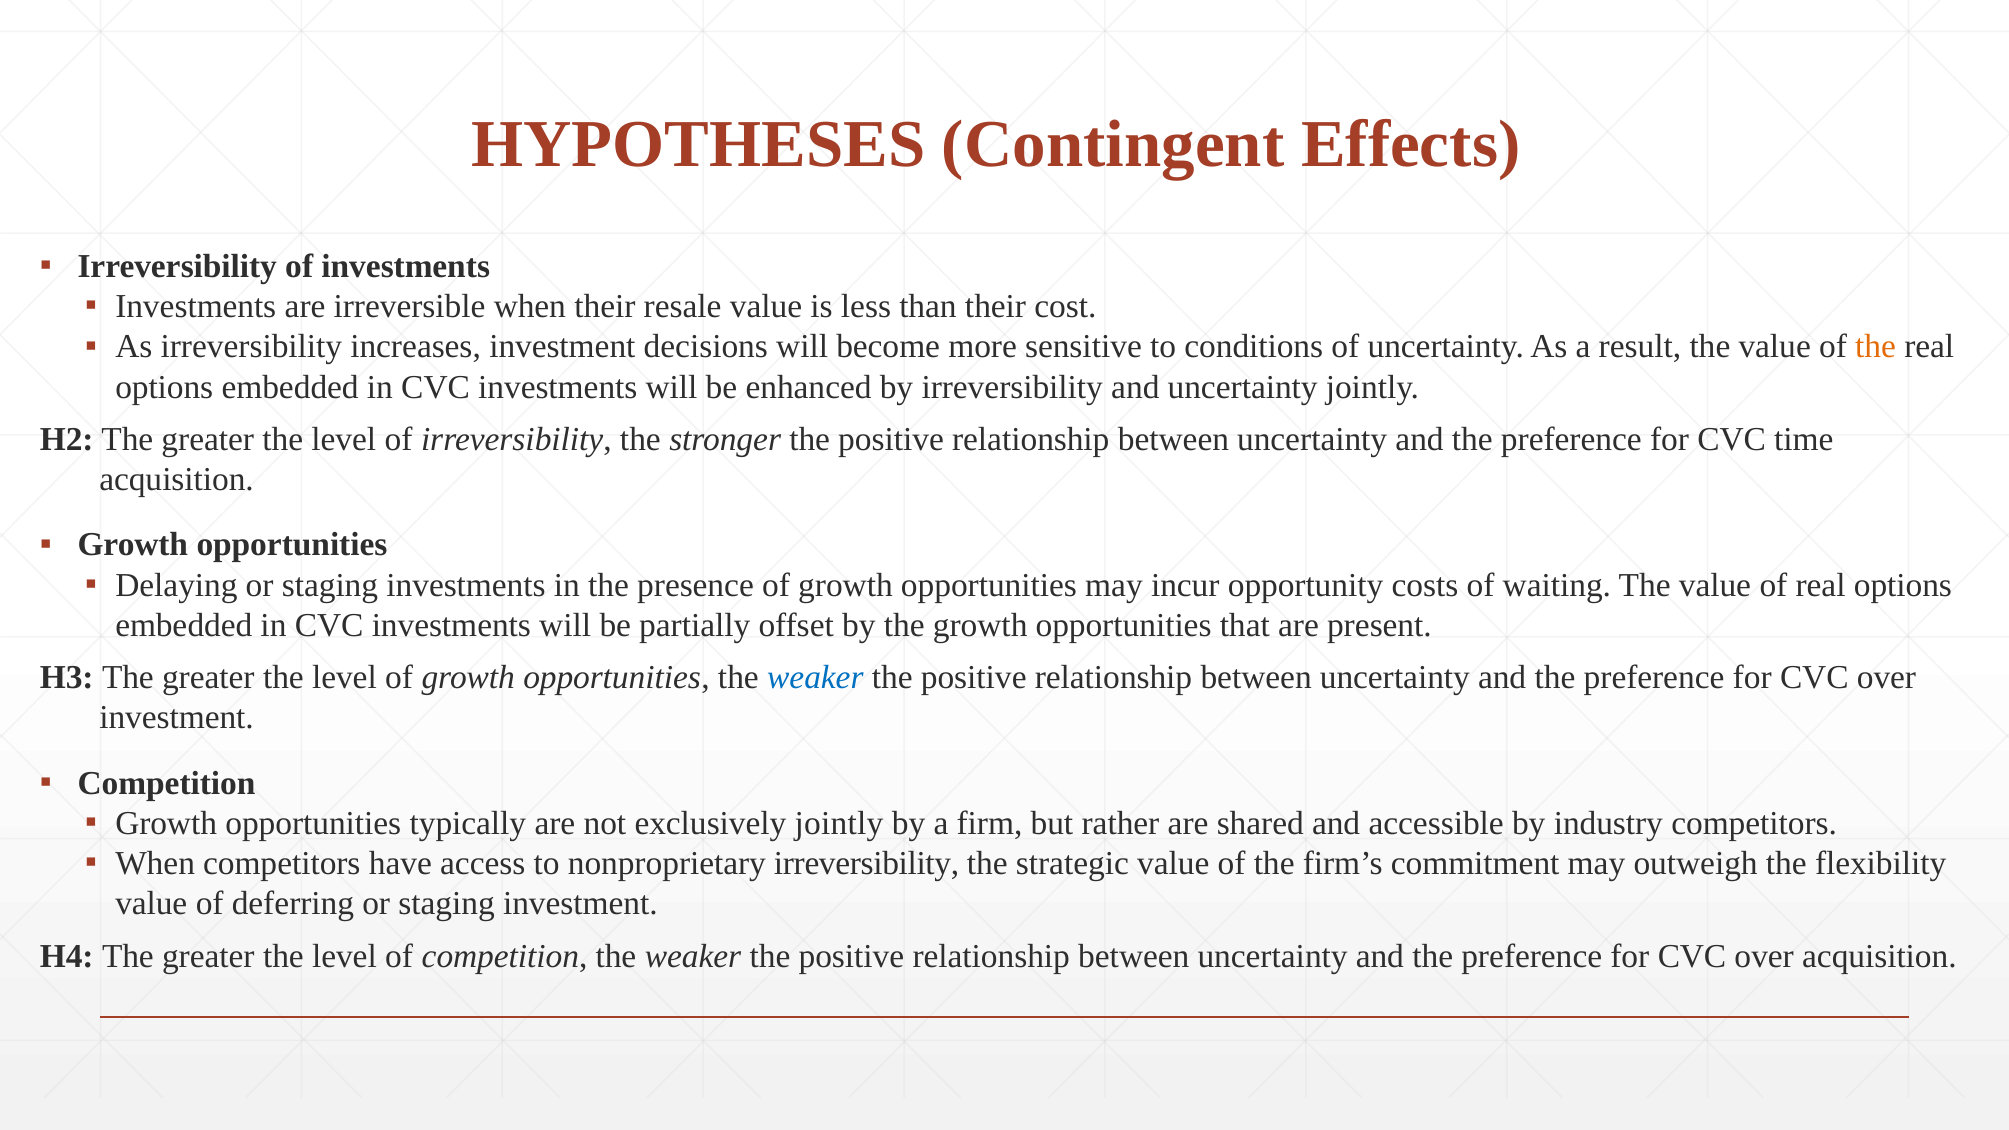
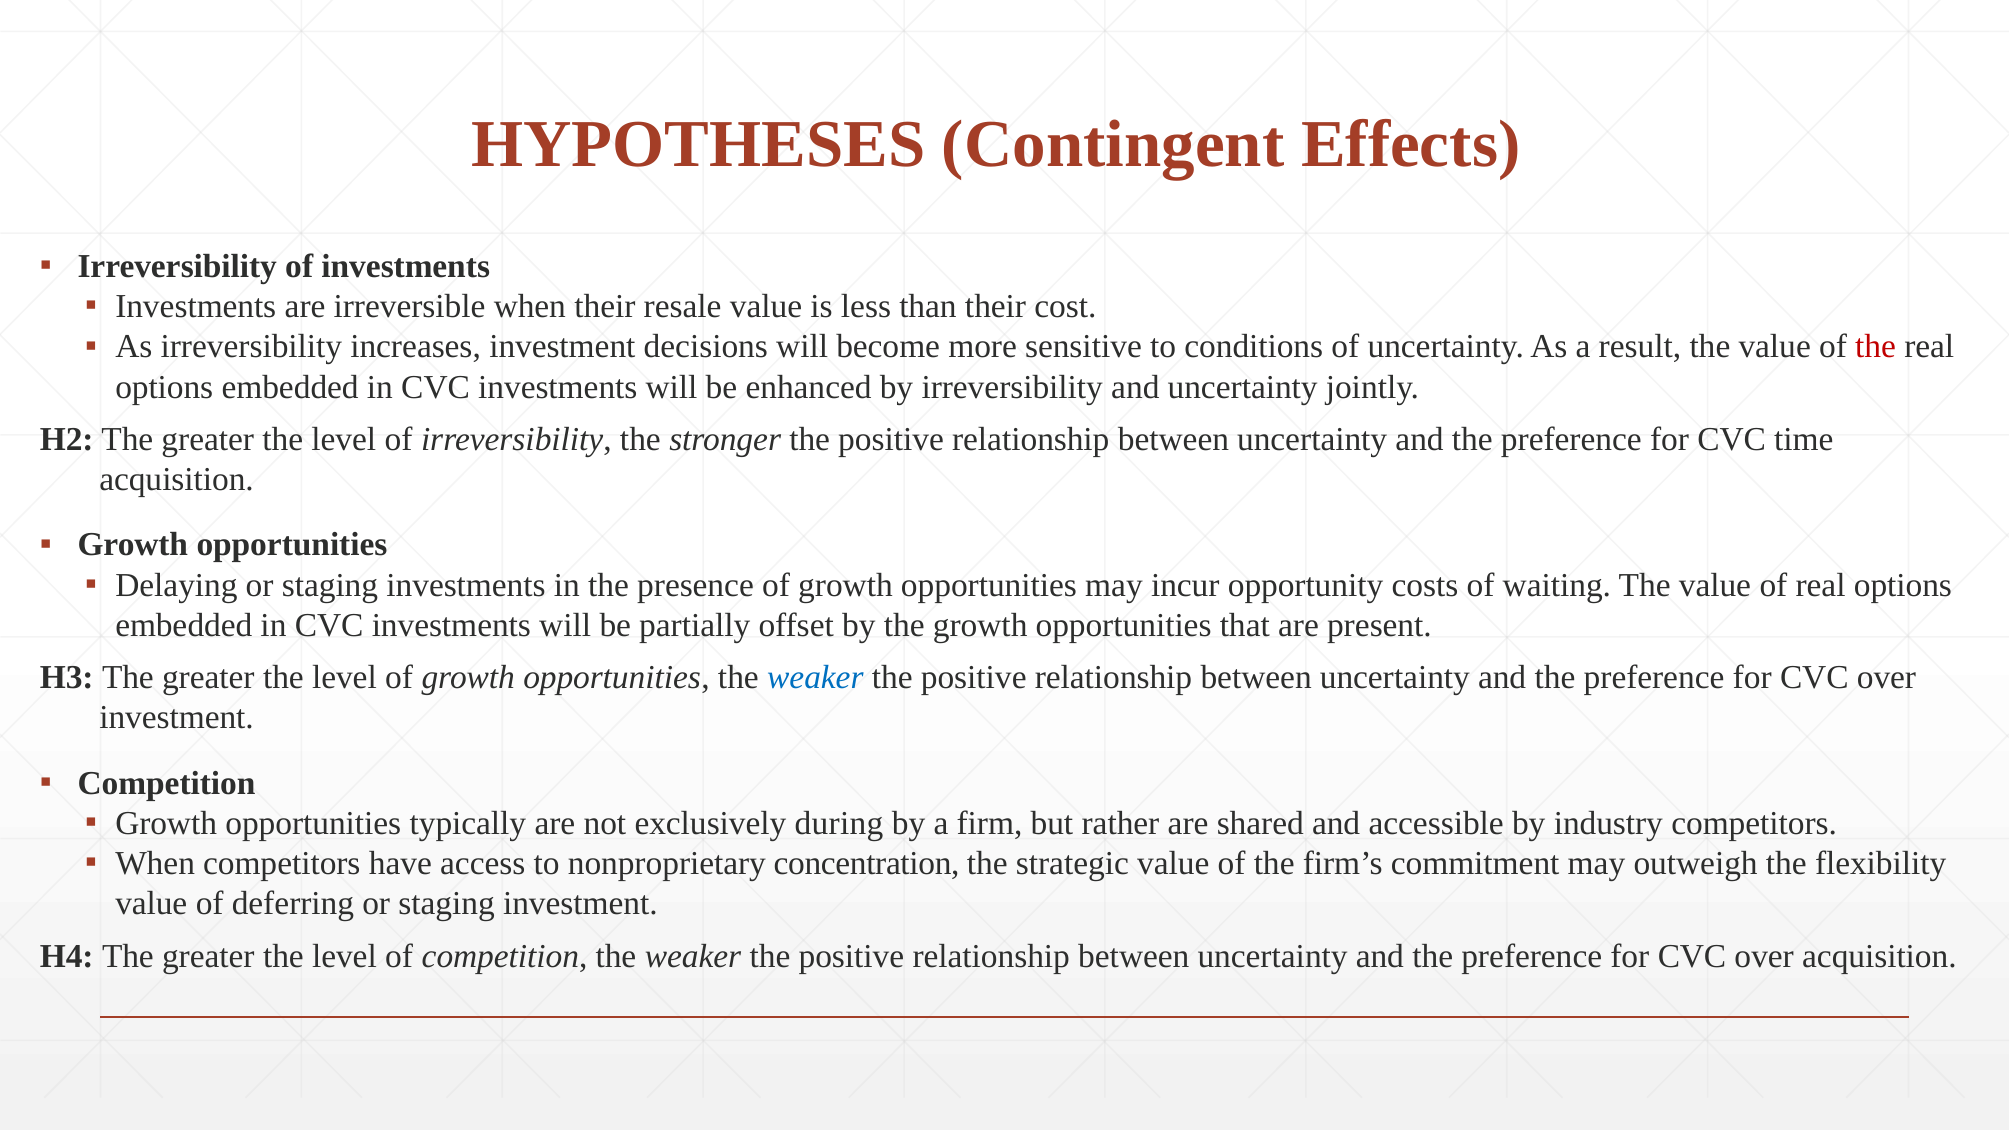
the at (1876, 347) colour: orange -> red
exclusively jointly: jointly -> during
nonproprietary irreversibility: irreversibility -> concentration
